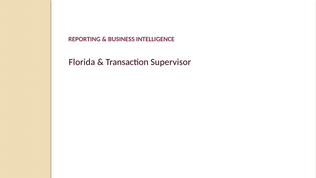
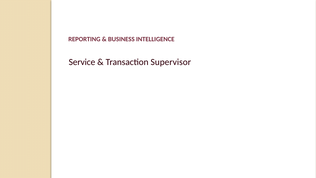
Florida: Florida -> Service
